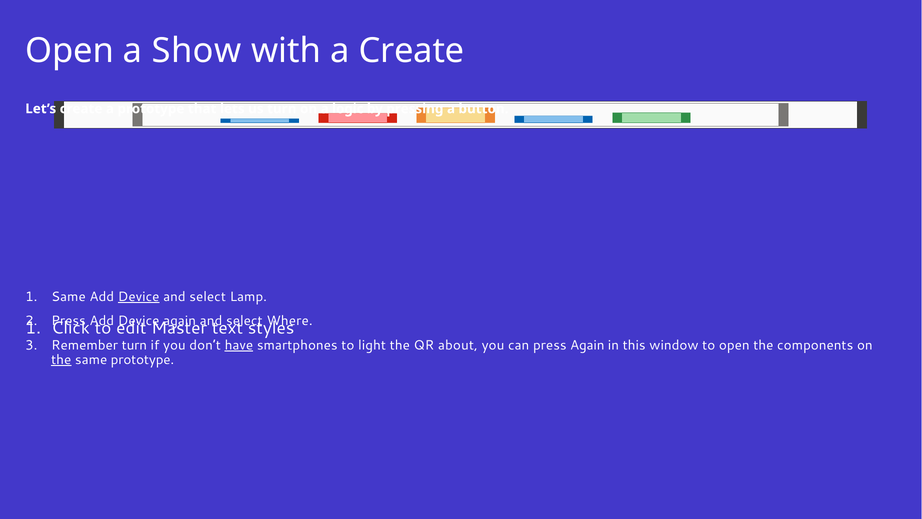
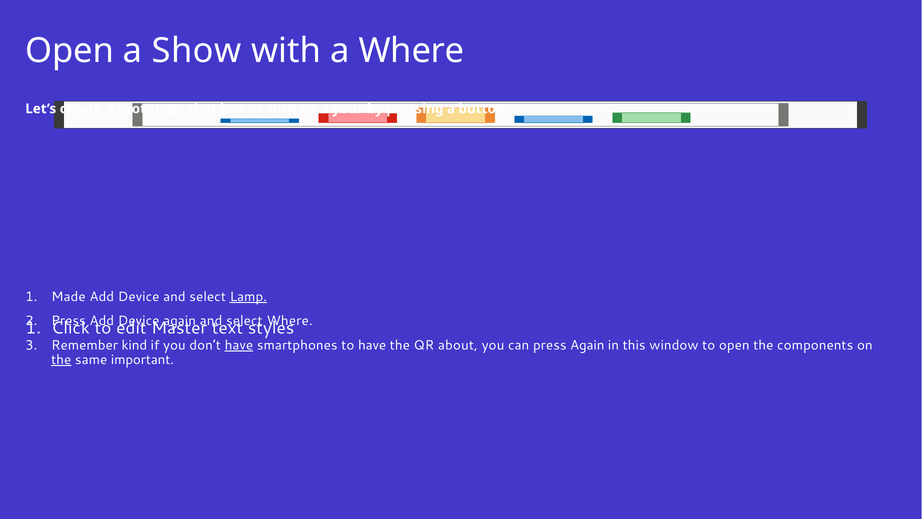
a Create: Create -> Where
logic: logic -> your
Same at (68, 297): Same -> Made
Device at (139, 297) underline: present -> none
Lamp underline: none -> present
Remember turn: turn -> kind
to light: light -> have
same prototype: prototype -> important
